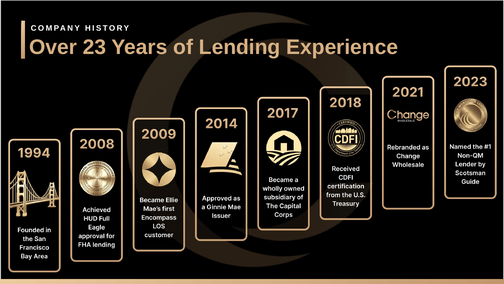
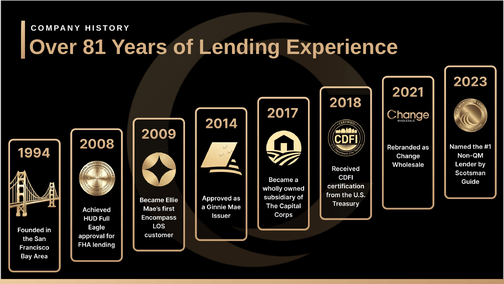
23: 23 -> 81
